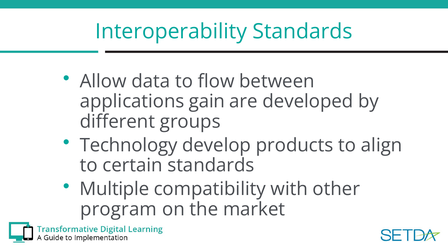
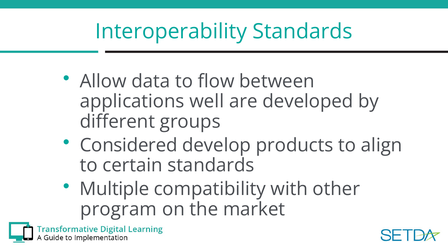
gain: gain -> well
Technology: Technology -> Considered
